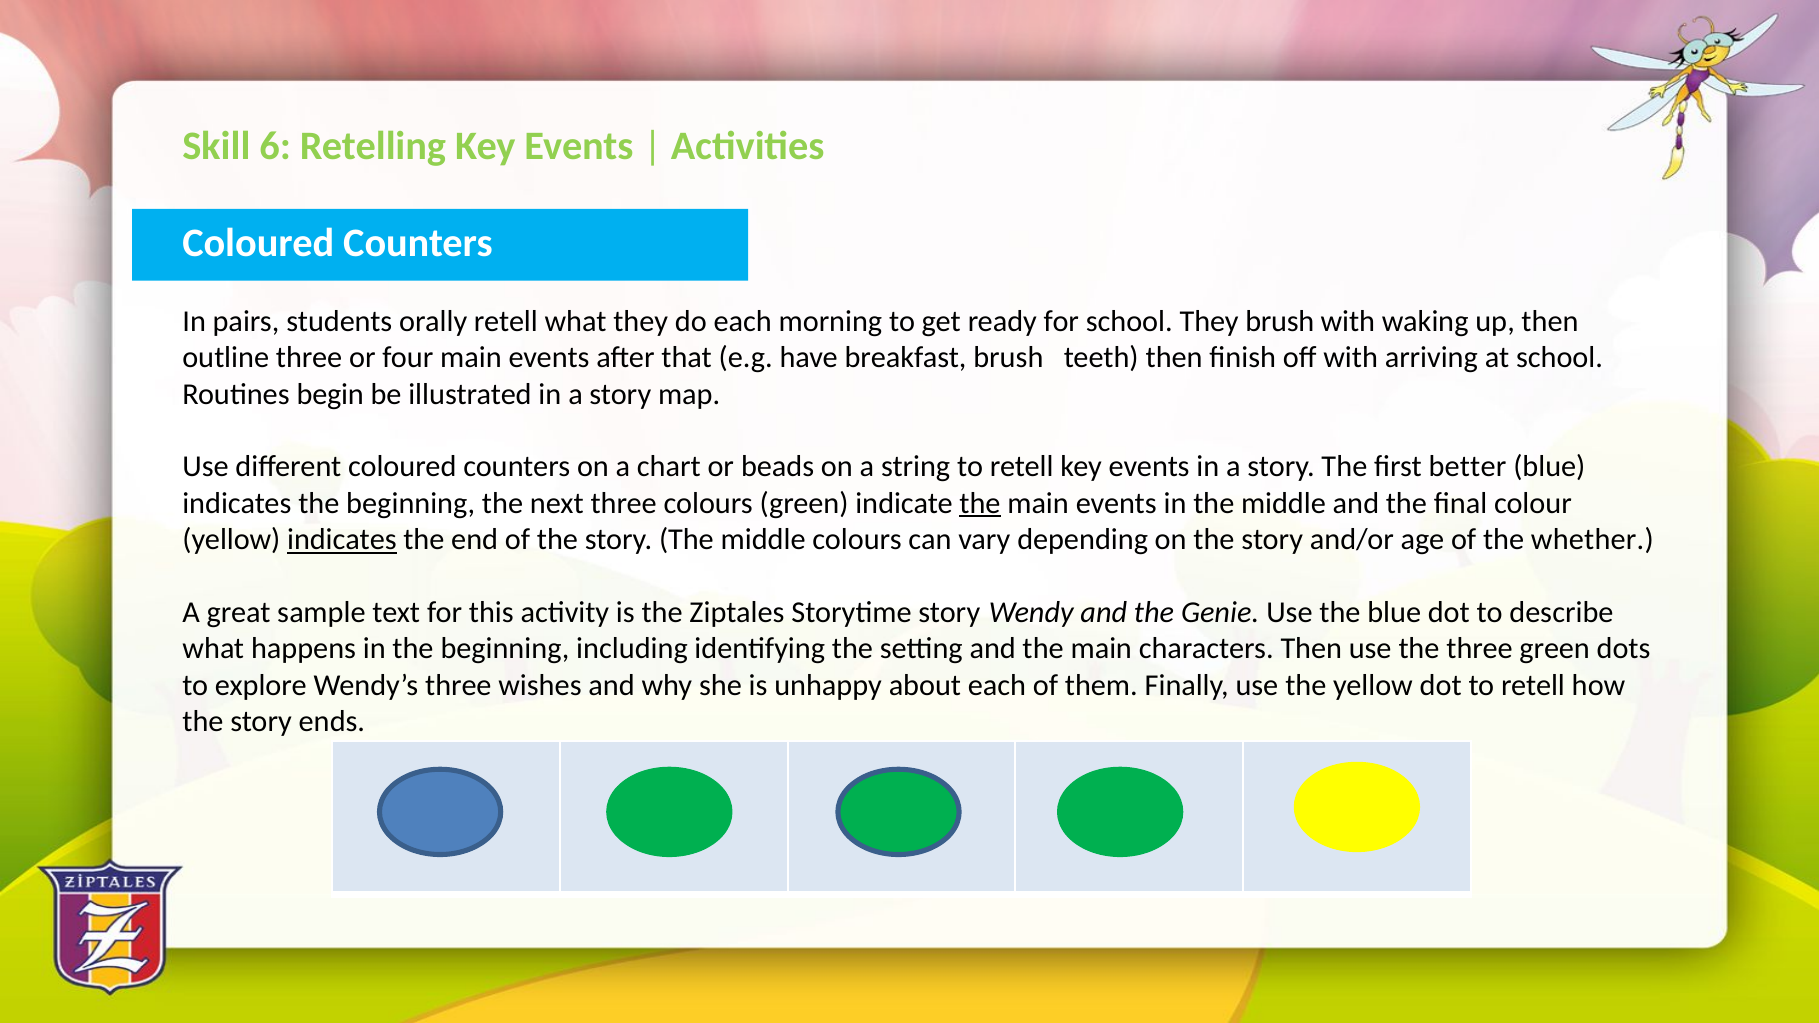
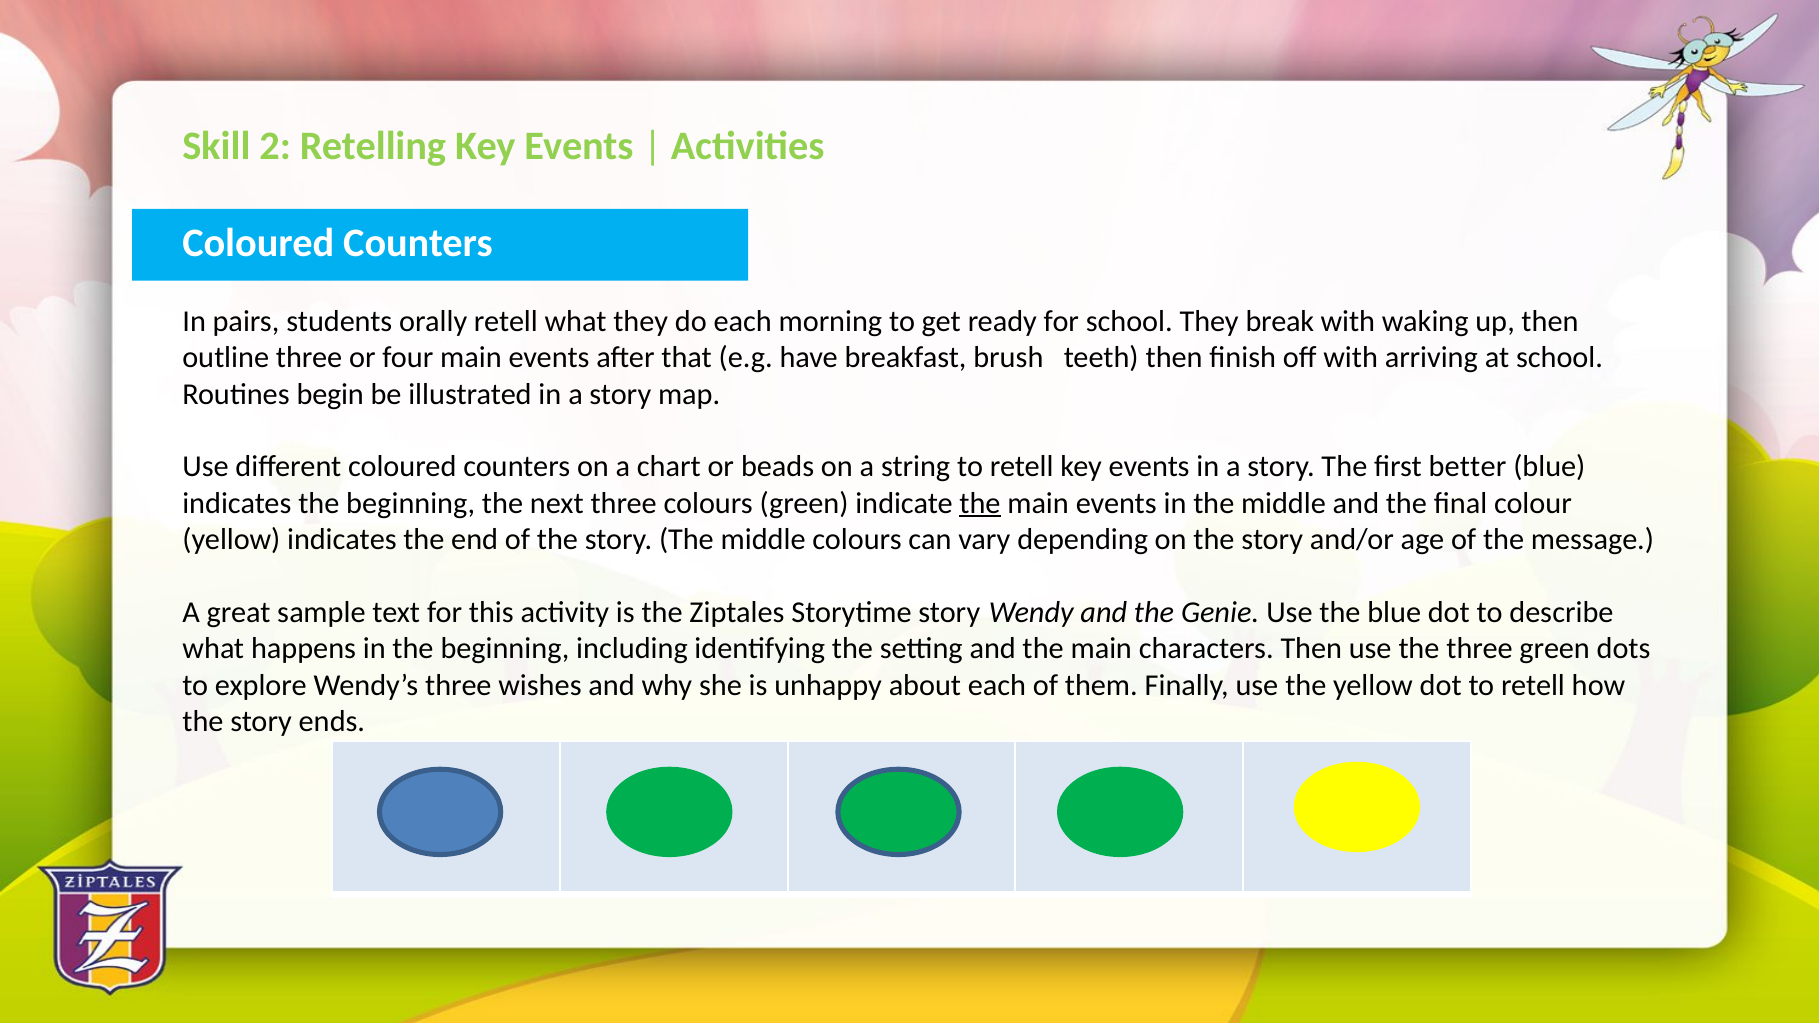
6: 6 -> 2
They brush: brush -> break
indicates at (342, 540) underline: present -> none
whether: whether -> message
